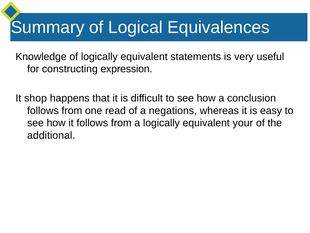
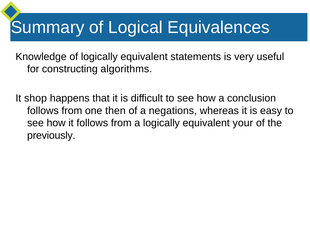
expression: expression -> algorithms
read: read -> then
additional: additional -> previously
